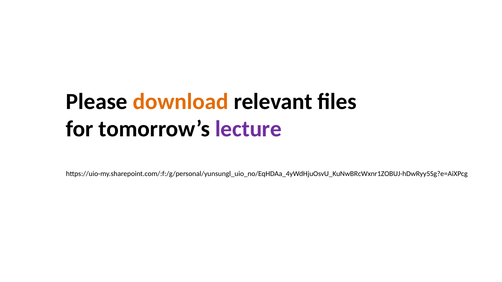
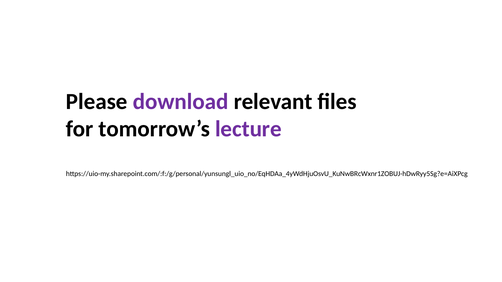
download colour: orange -> purple
